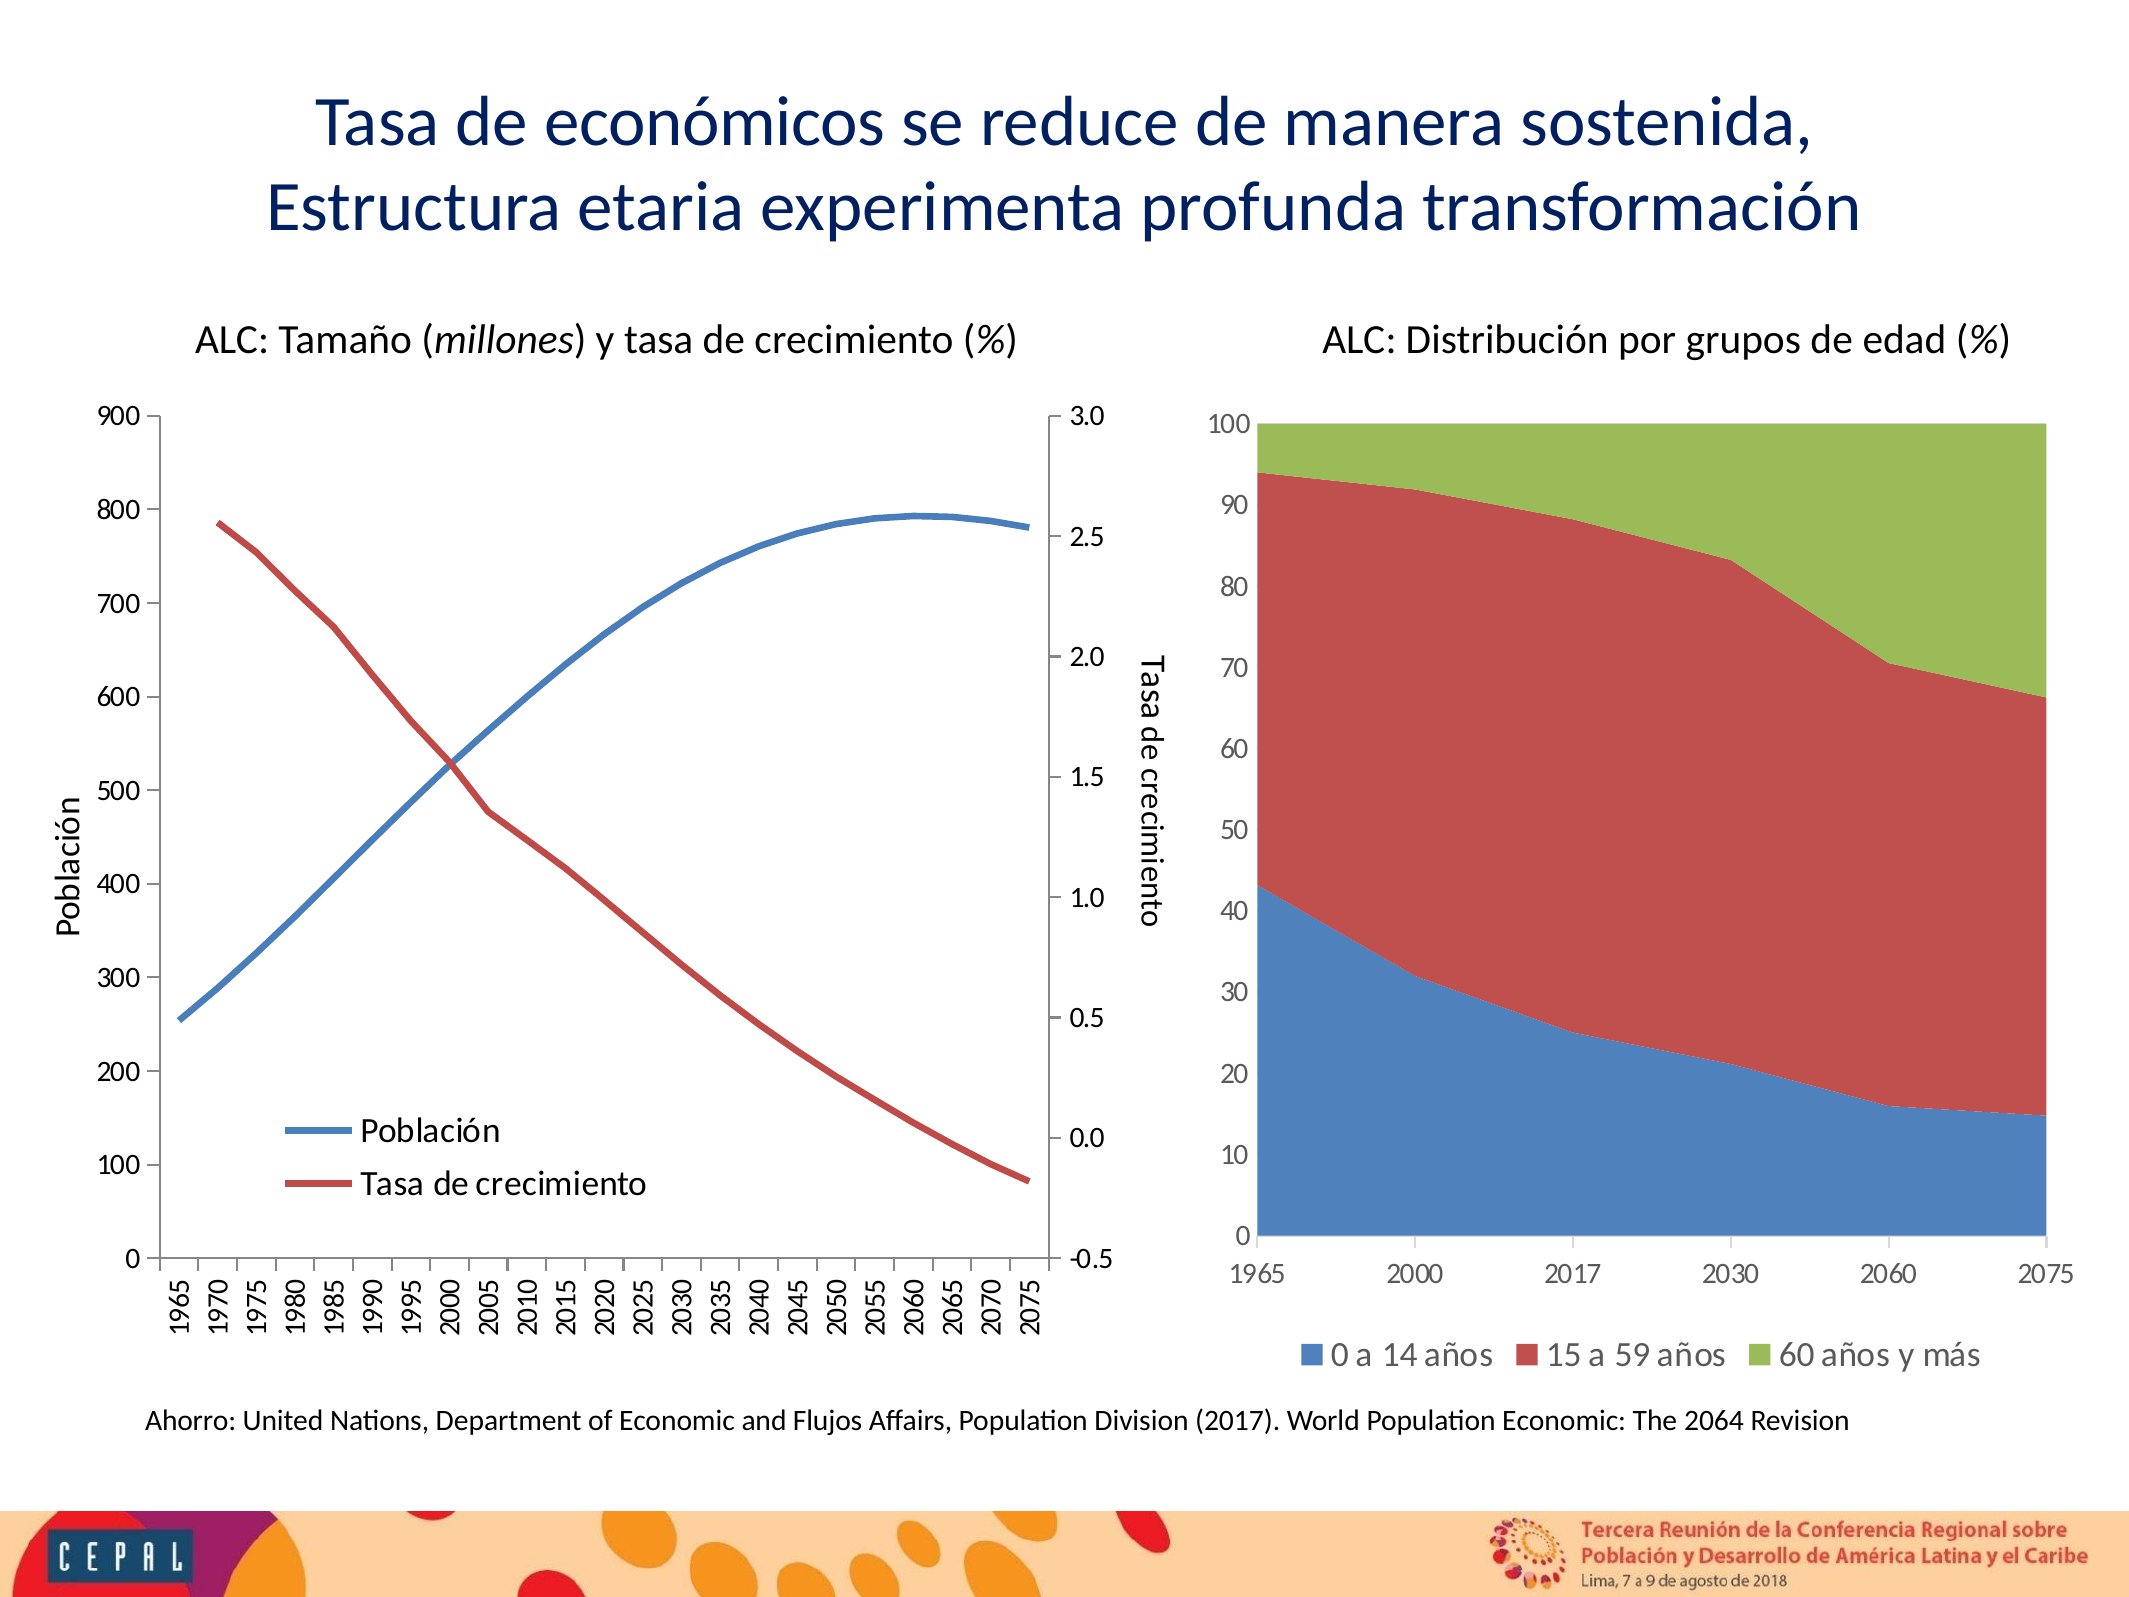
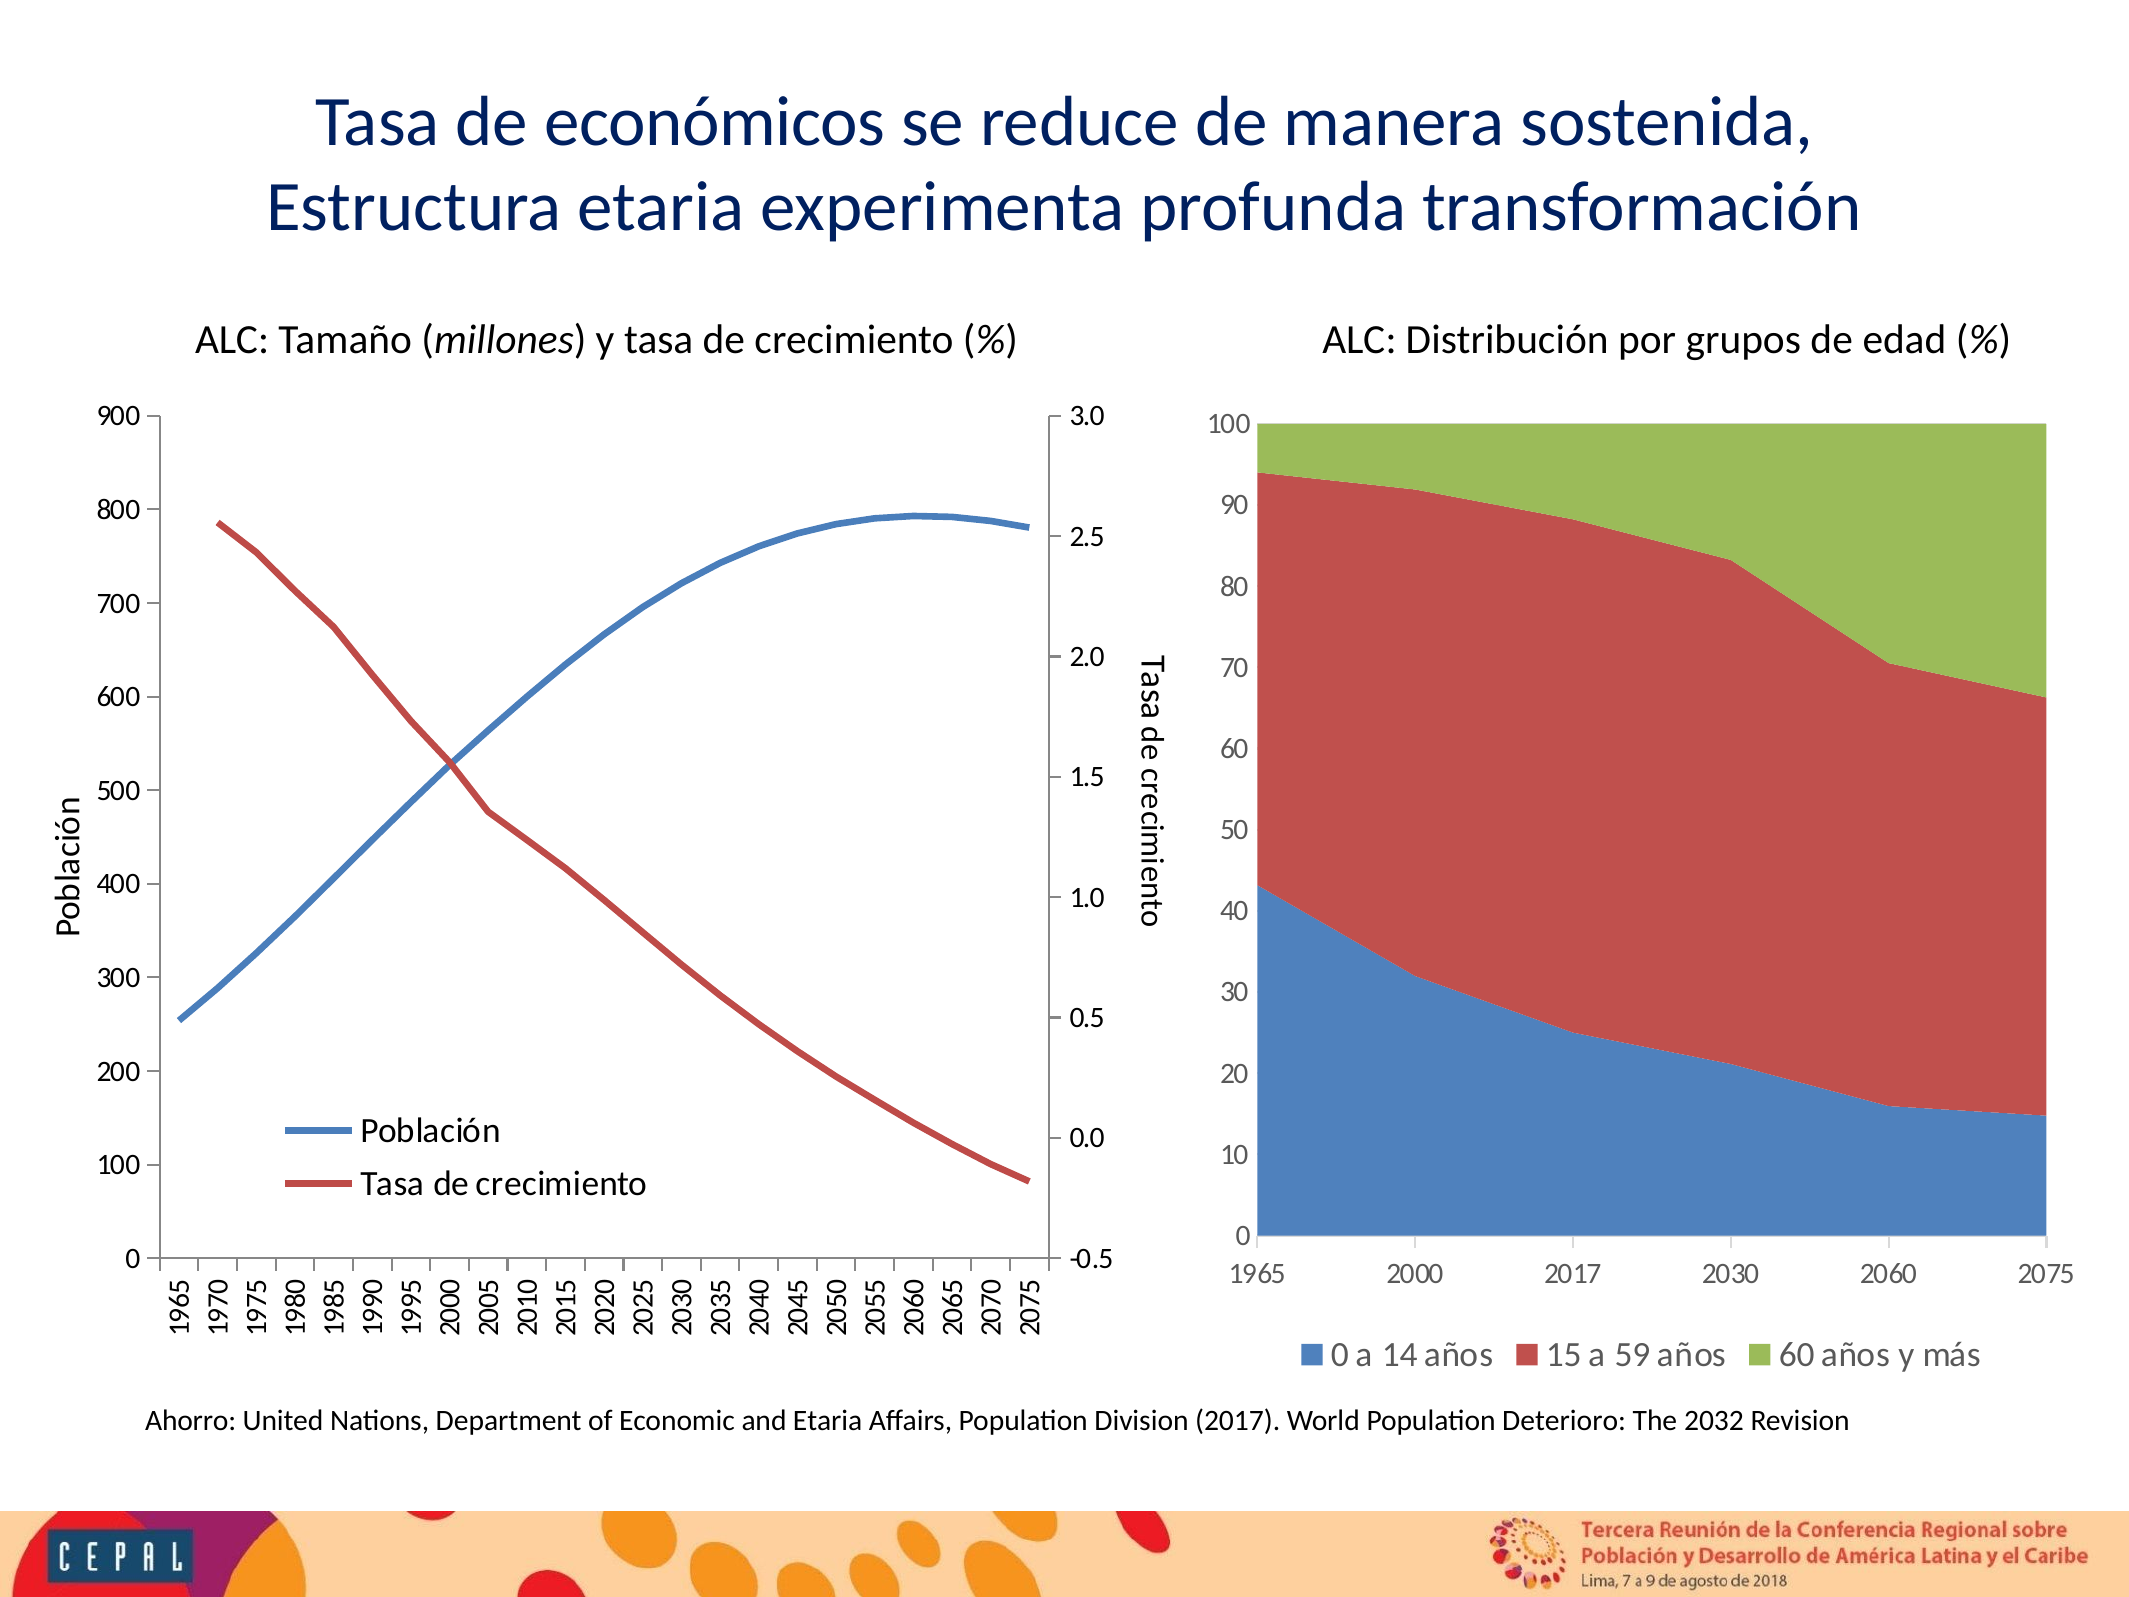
and Flujos: Flujos -> Etaria
Population Economic: Economic -> Deterioro
2064: 2064 -> 2032
